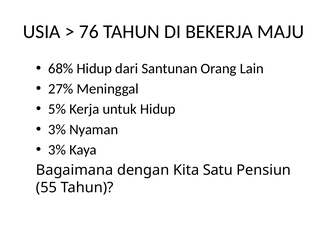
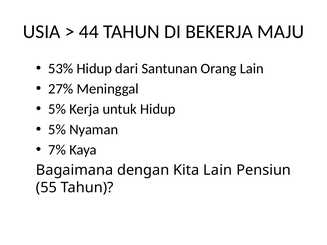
76: 76 -> 44
68%: 68% -> 53%
3% at (57, 130): 3% -> 5%
3% at (57, 150): 3% -> 7%
Kita Satu: Satu -> Lain
